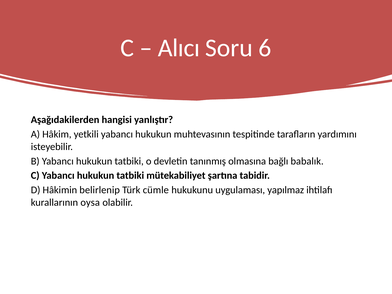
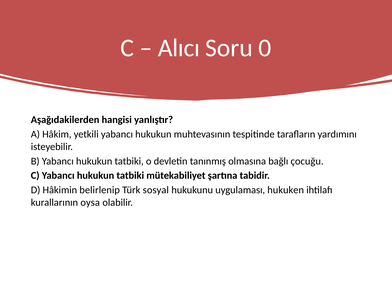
6: 6 -> 0
babalık: babalık -> çocuğu
cümle: cümle -> sosyal
yapılmaz: yapılmaz -> hukuken
